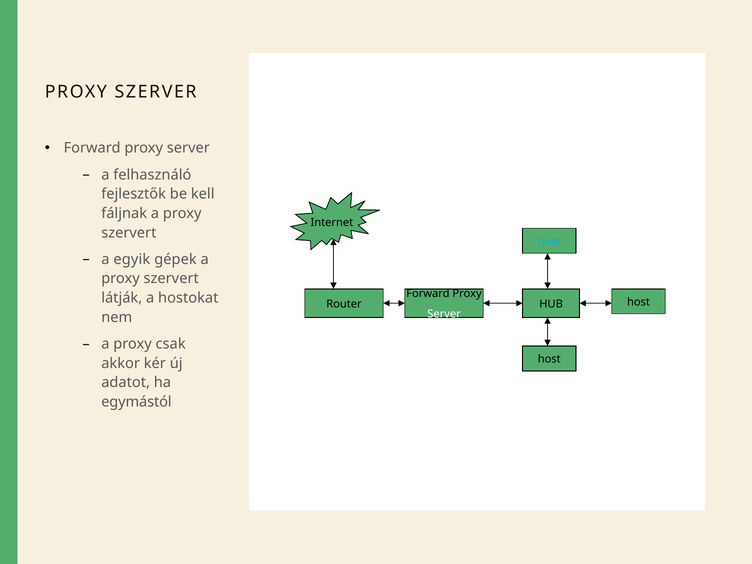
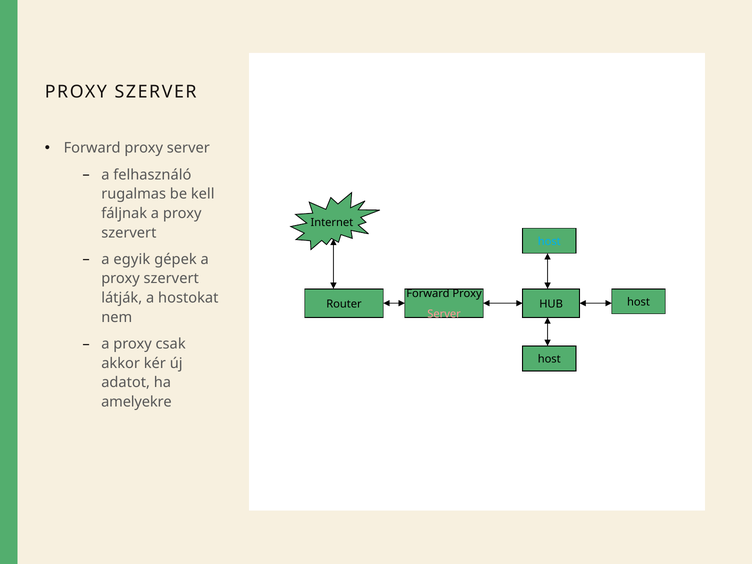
fejlesztők: fejlesztők -> rugalmas
Server at (444, 314) colour: white -> pink
egymástól: egymástól -> amelyekre
